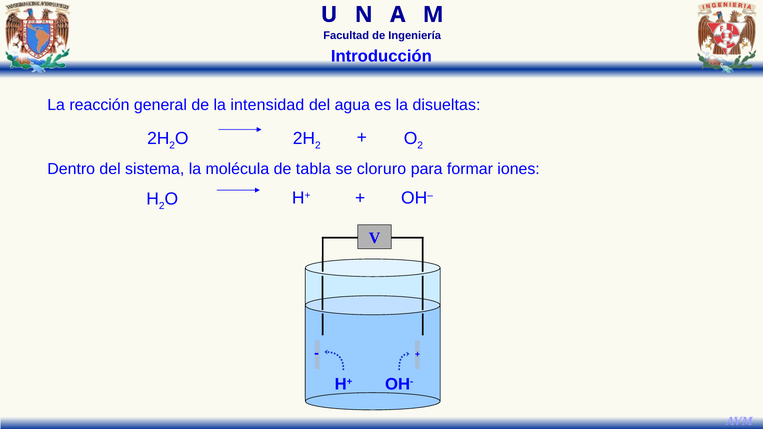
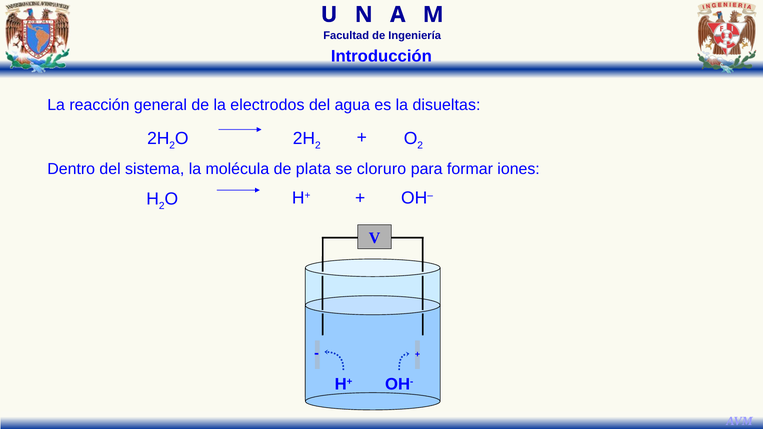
intensidad: intensidad -> electrodos
tabla: tabla -> plata
